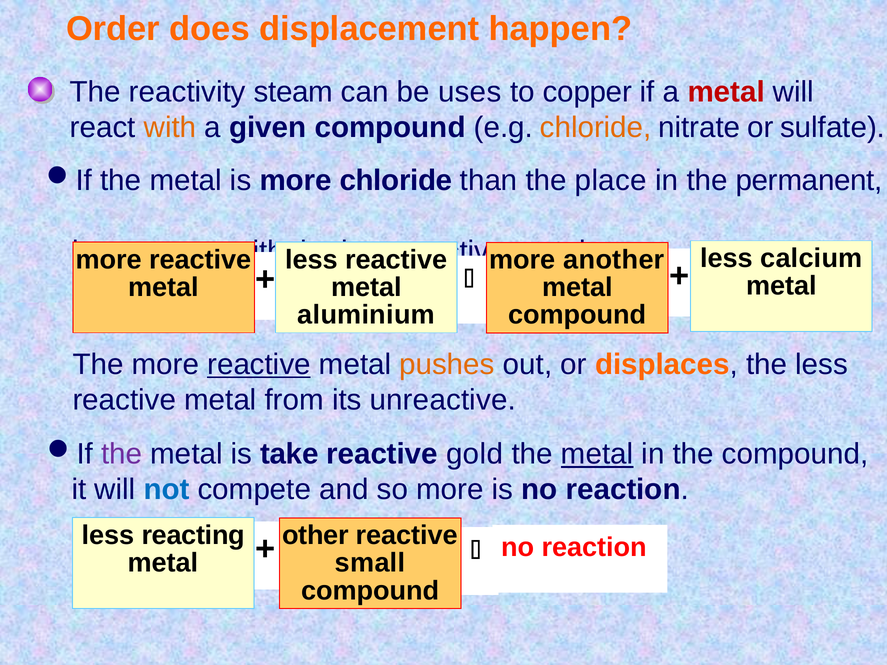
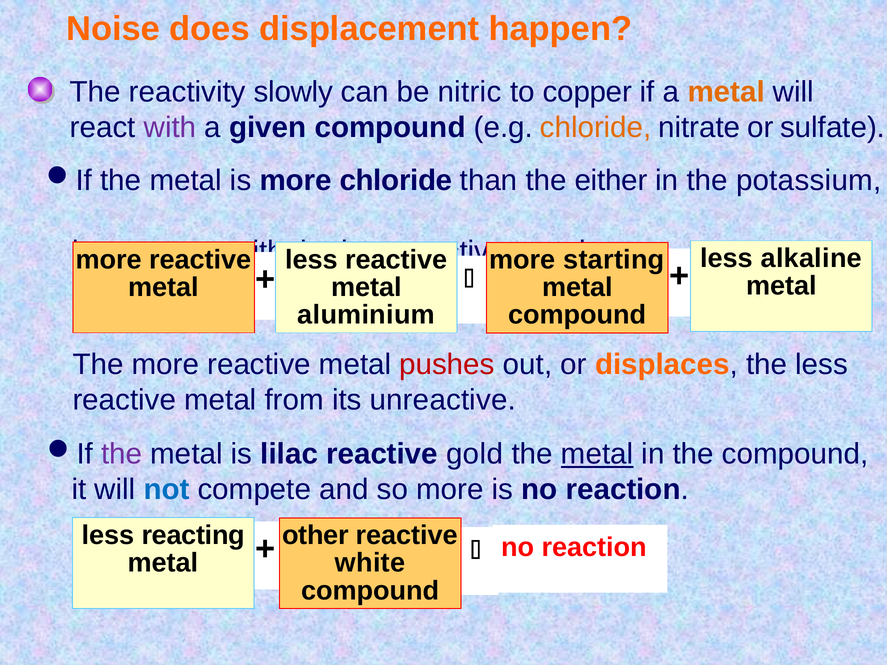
Order: Order -> Noise
steam: steam -> slowly
uses: uses -> nitric
metal at (726, 92) colour: red -> orange
with at (170, 128) colour: orange -> purple
place: place -> either
permanent: permanent -> potassium
calcium: calcium -> alkaline
another: another -> starting
reactive at (259, 365) underline: present -> none
pushes colour: orange -> red
take: take -> lilac
small: small -> white
